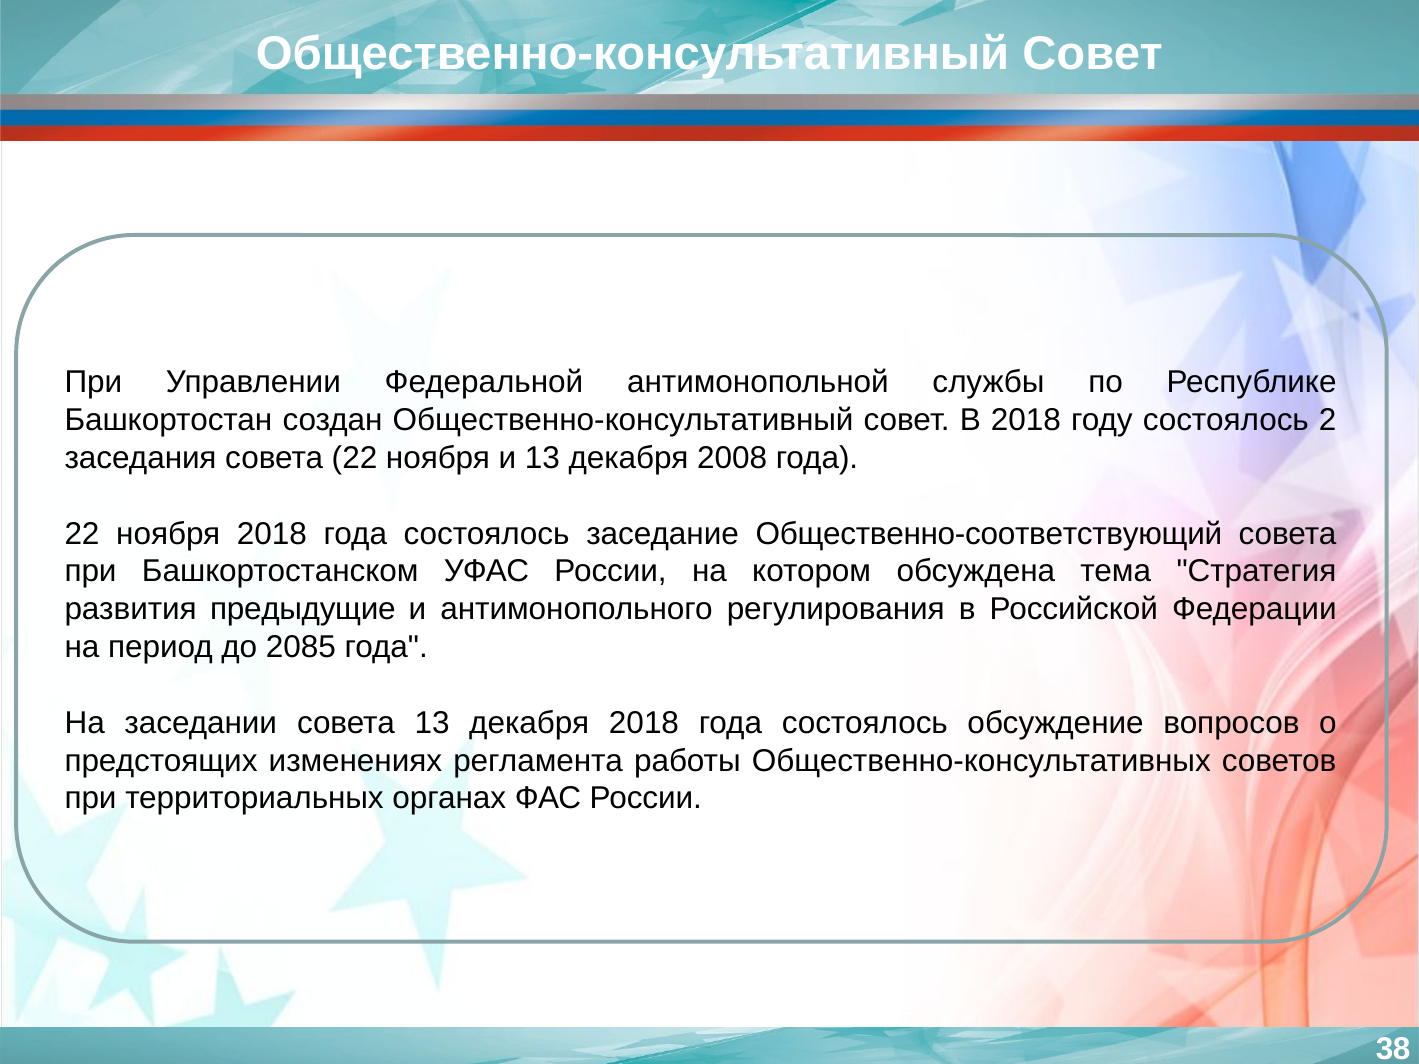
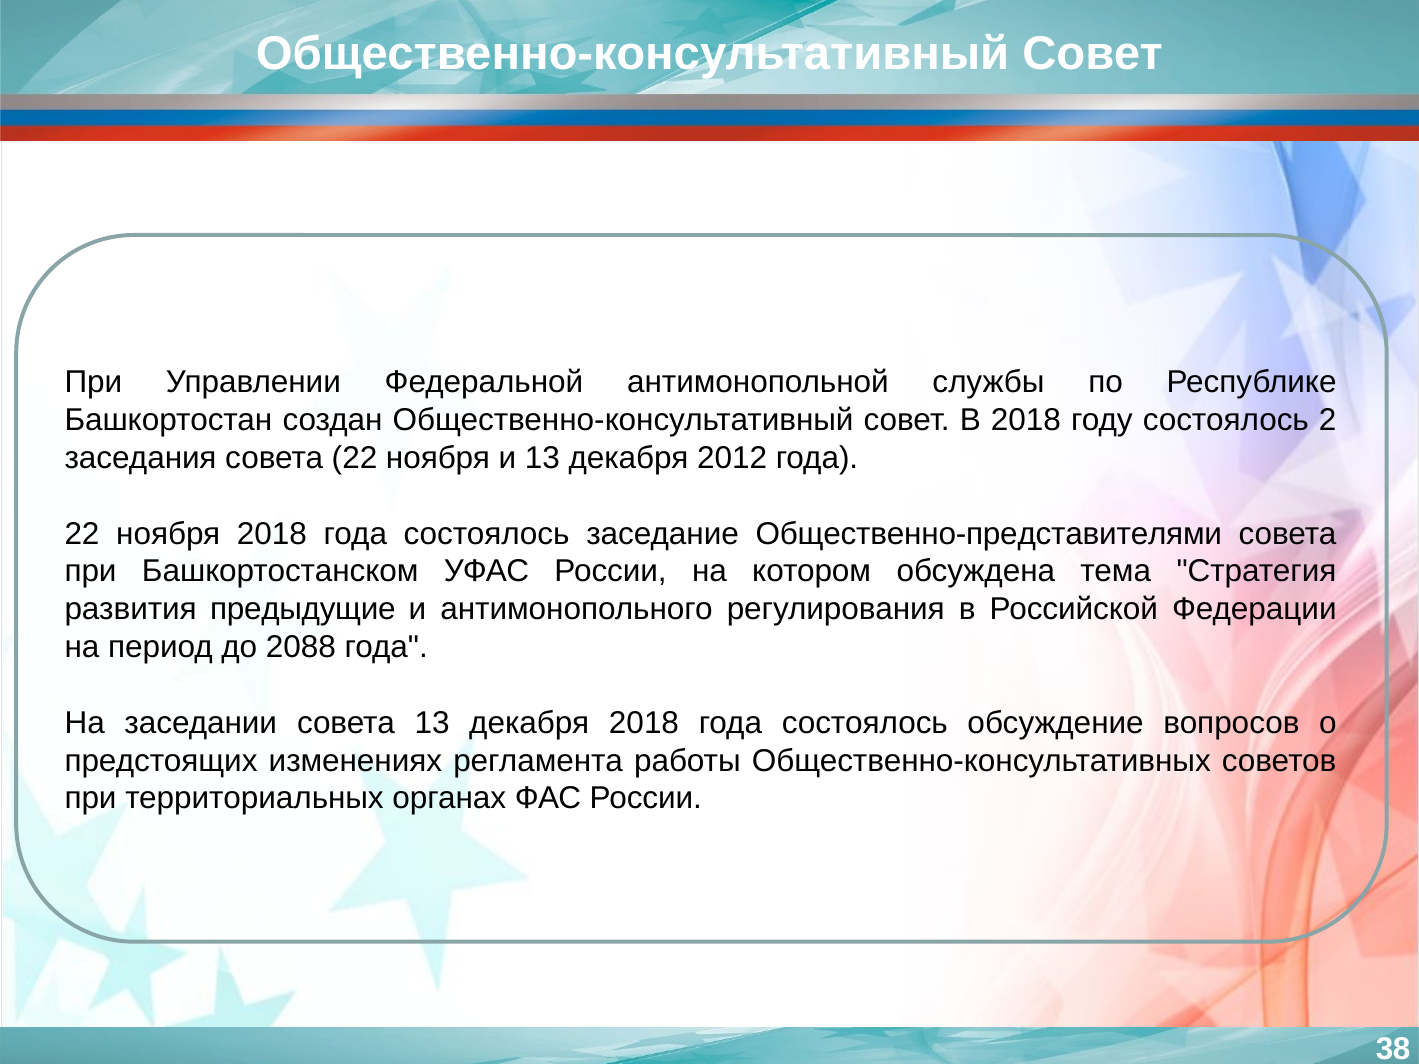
2008: 2008 -> 2012
Общественно-соответствующий: Общественно-соответствующий -> Общественно-представителями
2085: 2085 -> 2088
